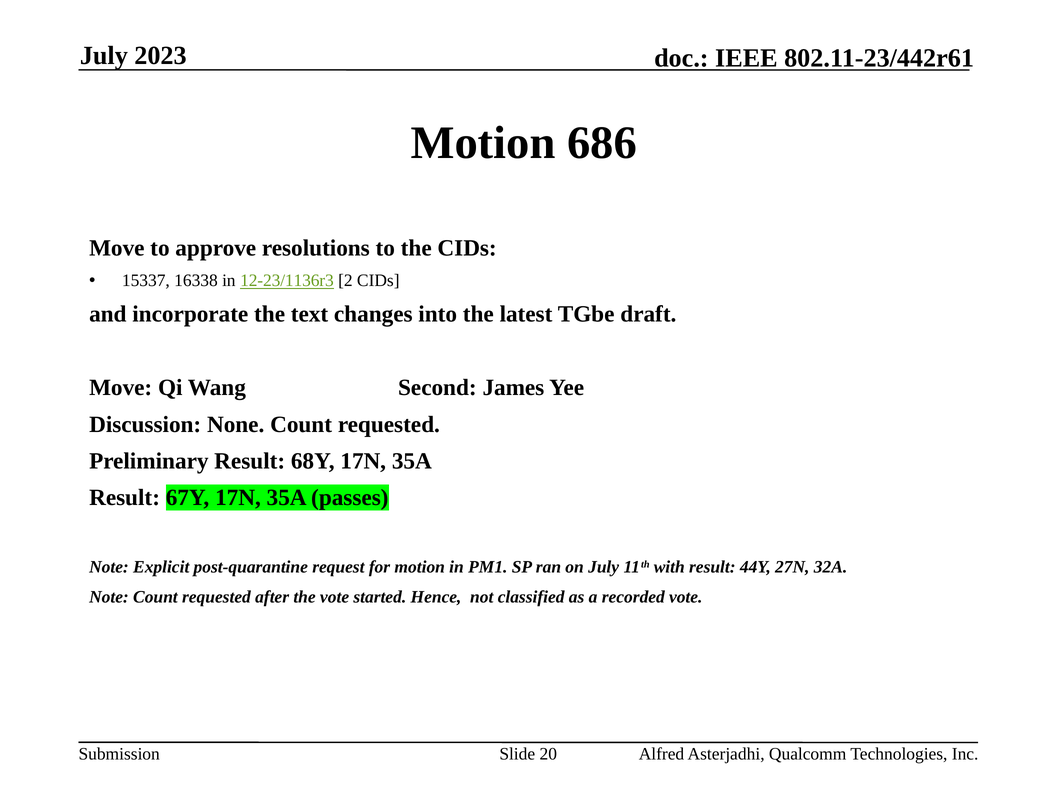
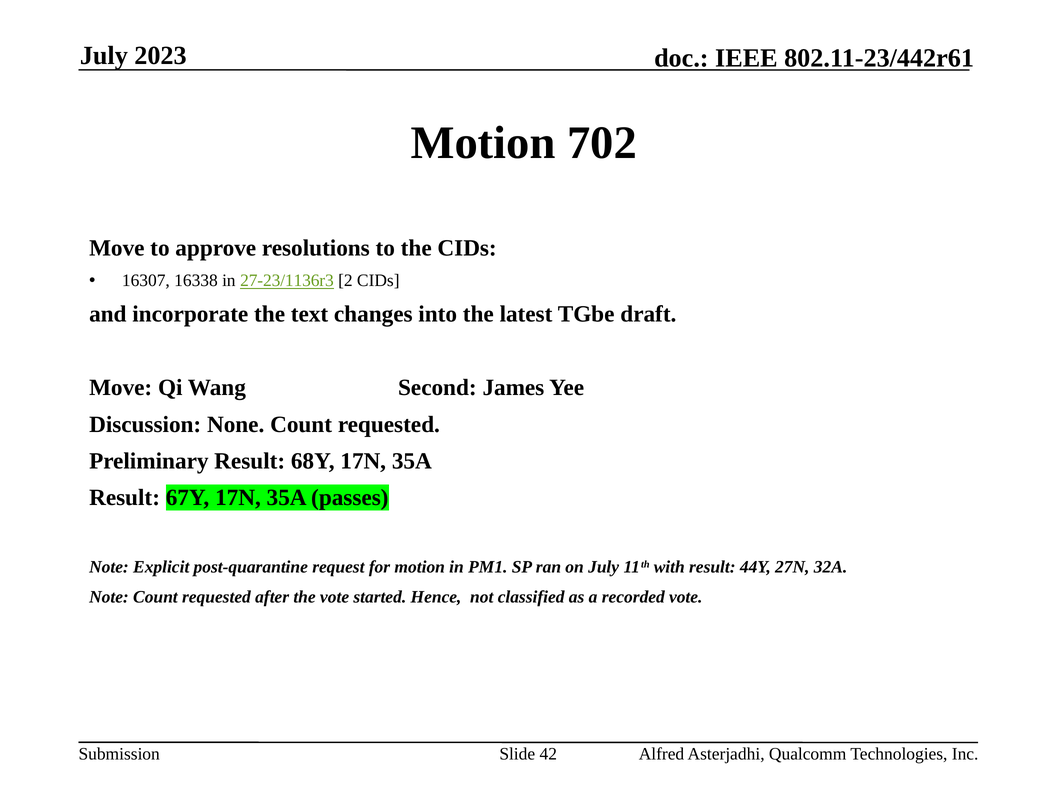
686: 686 -> 702
15337: 15337 -> 16307
12-23/1136r3: 12-23/1136r3 -> 27-23/1136r3
20: 20 -> 42
